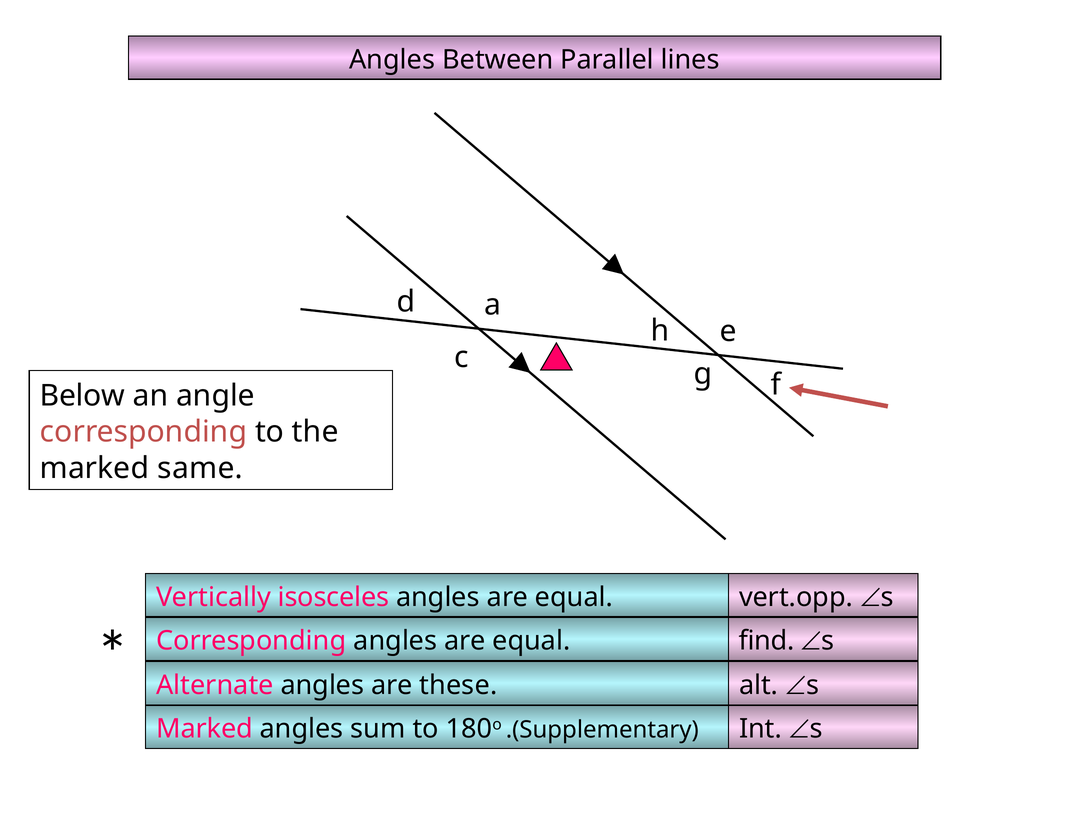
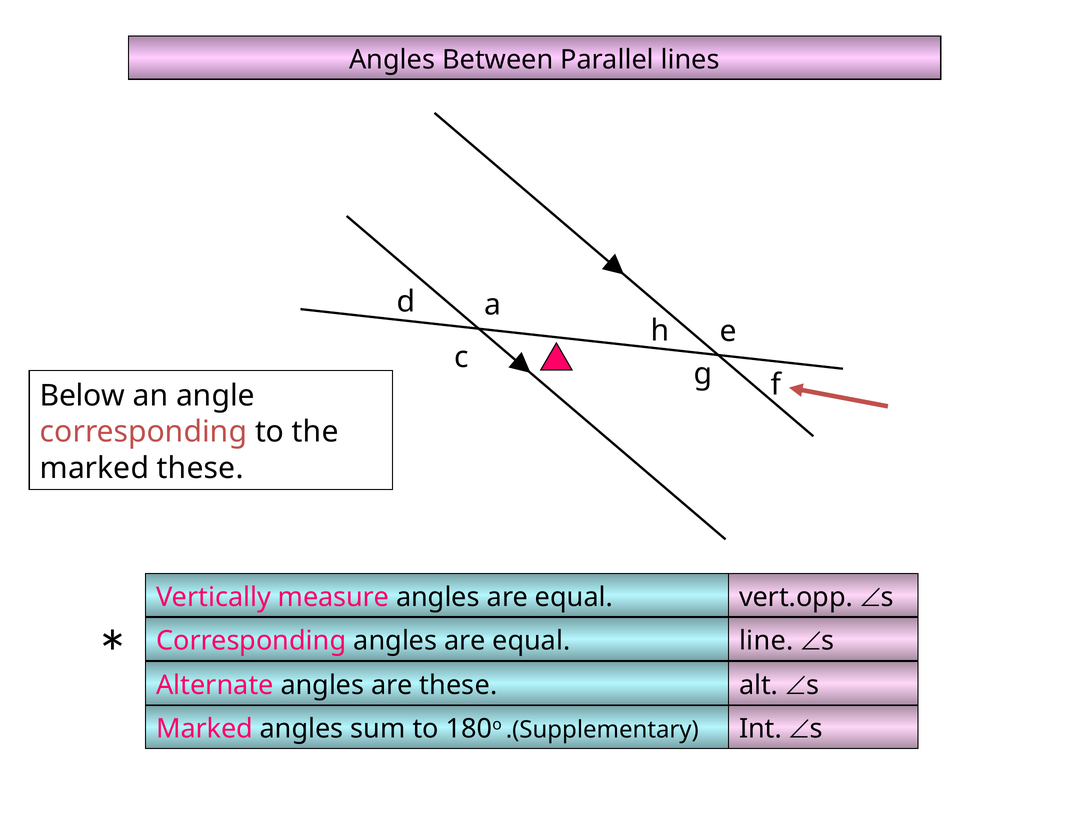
marked same: same -> these
isosceles: isosceles -> measure
find: find -> line
